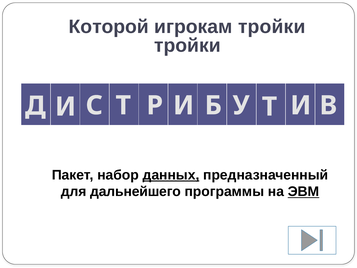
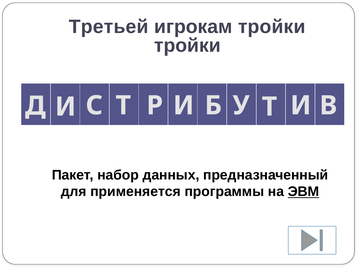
Которой: Которой -> Третьей
данных underline: present -> none
дальнейшего: дальнейшего -> применяется
